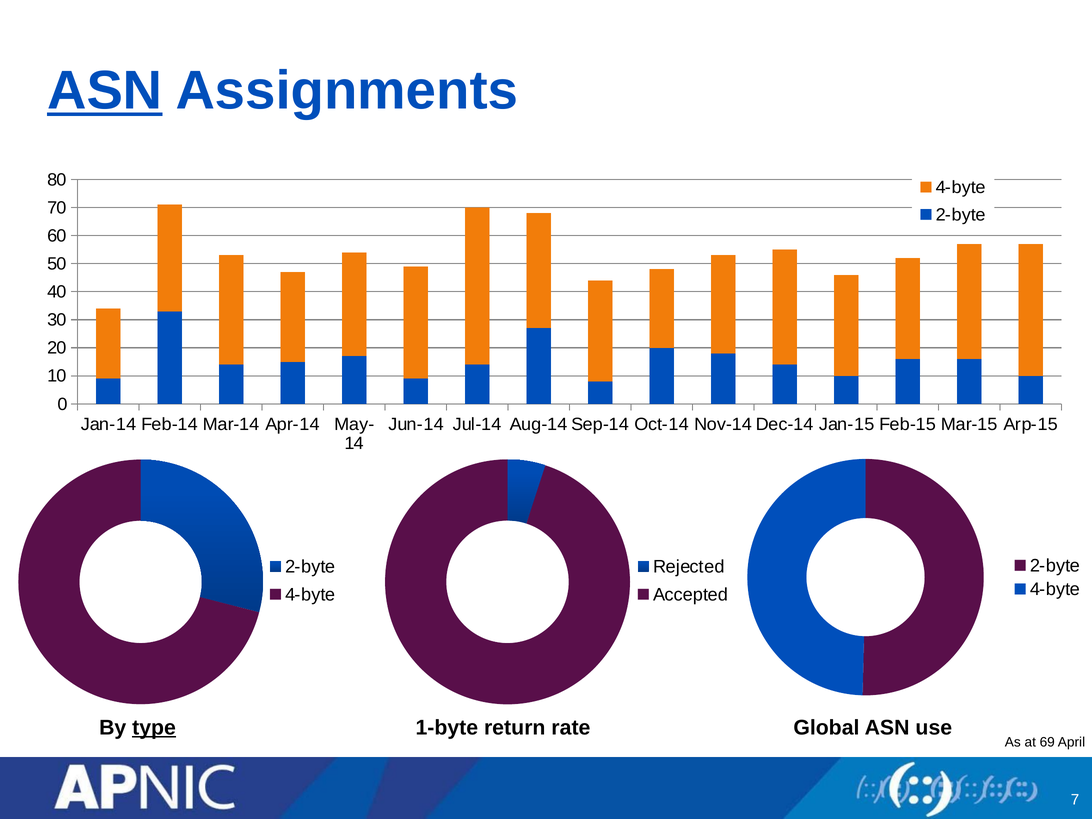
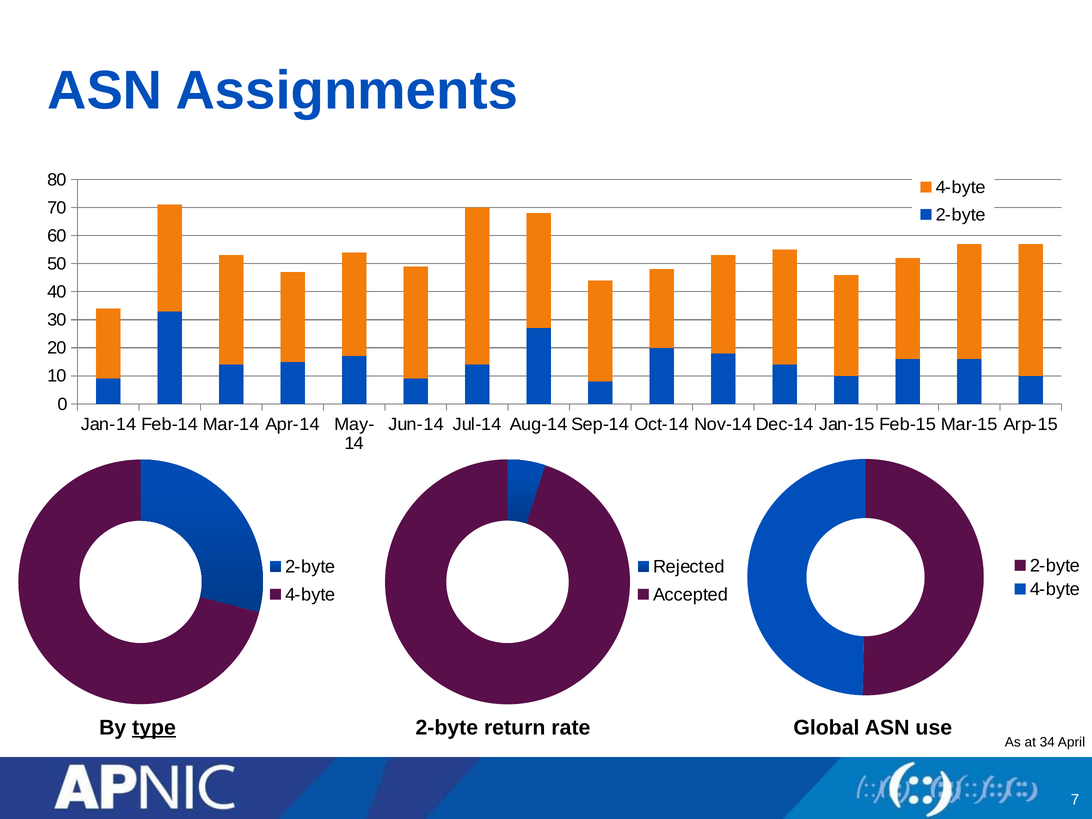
ASN at (105, 91) underline: present -> none
1-byte at (447, 728): 1-byte -> 2-byte
69: 69 -> 34
